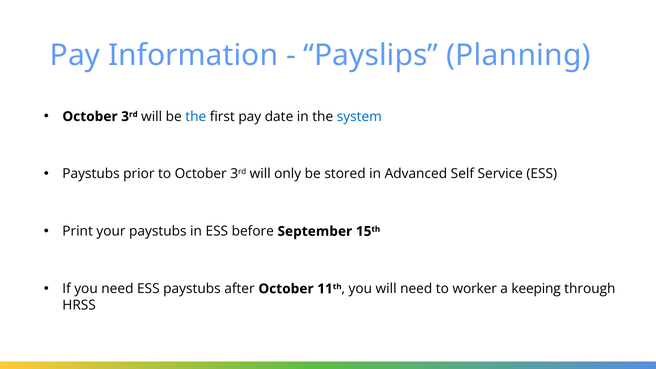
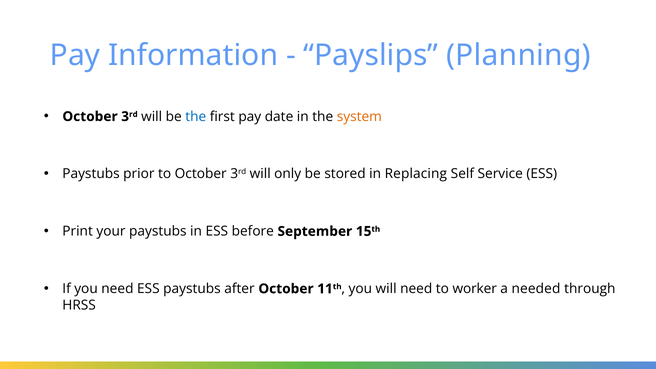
system colour: blue -> orange
Advanced: Advanced -> Replacing
keeping: keeping -> needed
